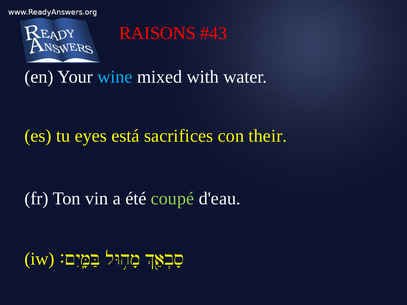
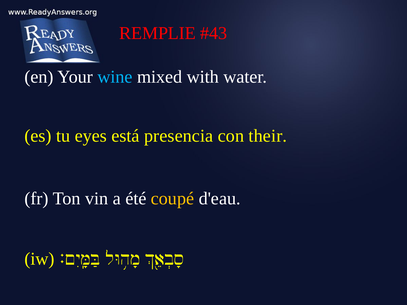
RAISONS: RAISONS -> REMPLIE
sacrifices: sacrifices -> presencia
coupé colour: light green -> yellow
